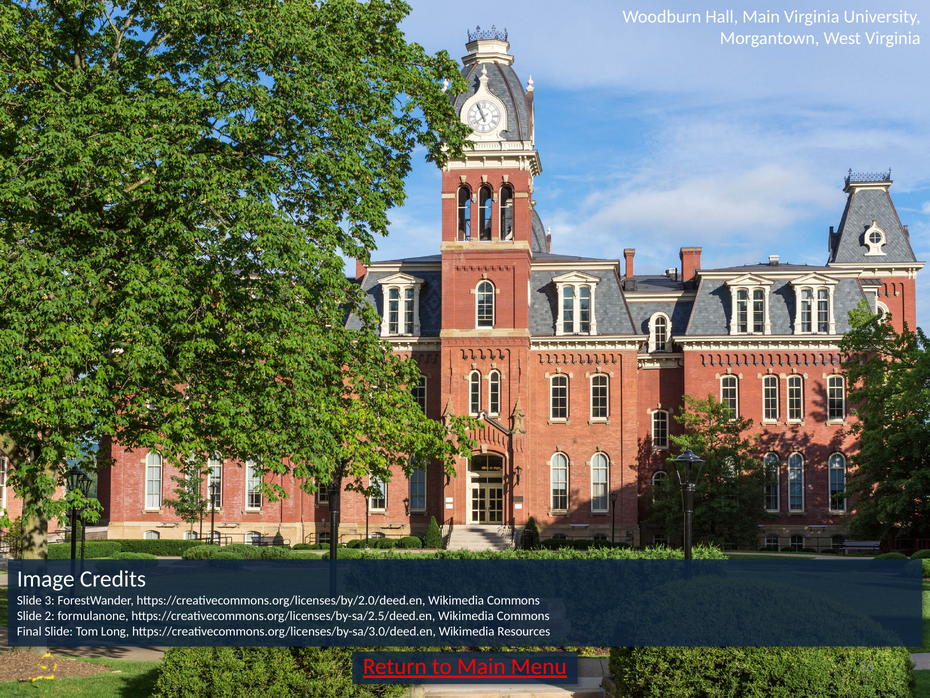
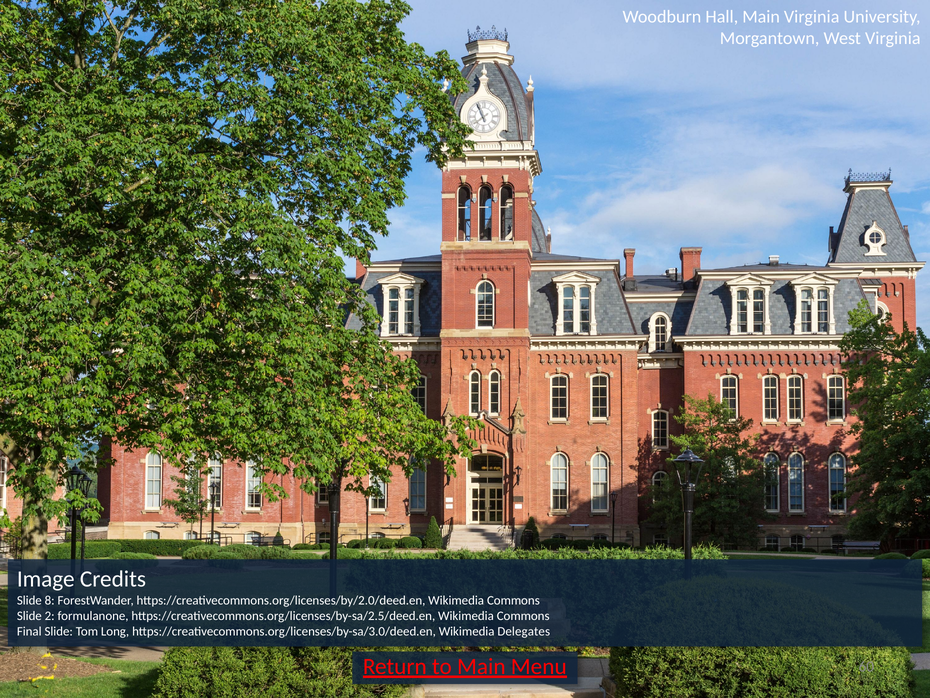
3: 3 -> 8
Resources: Resources -> Delegates
26: 26 -> 60
